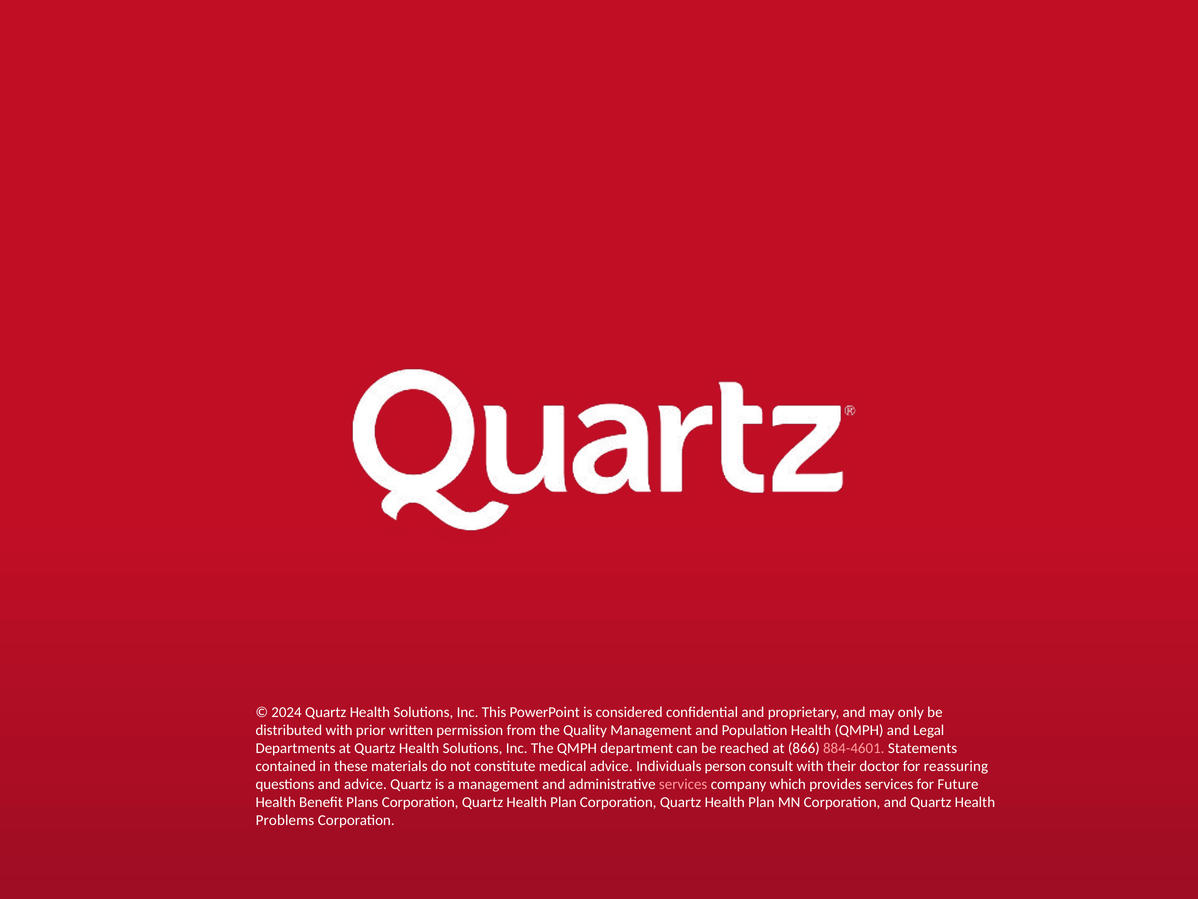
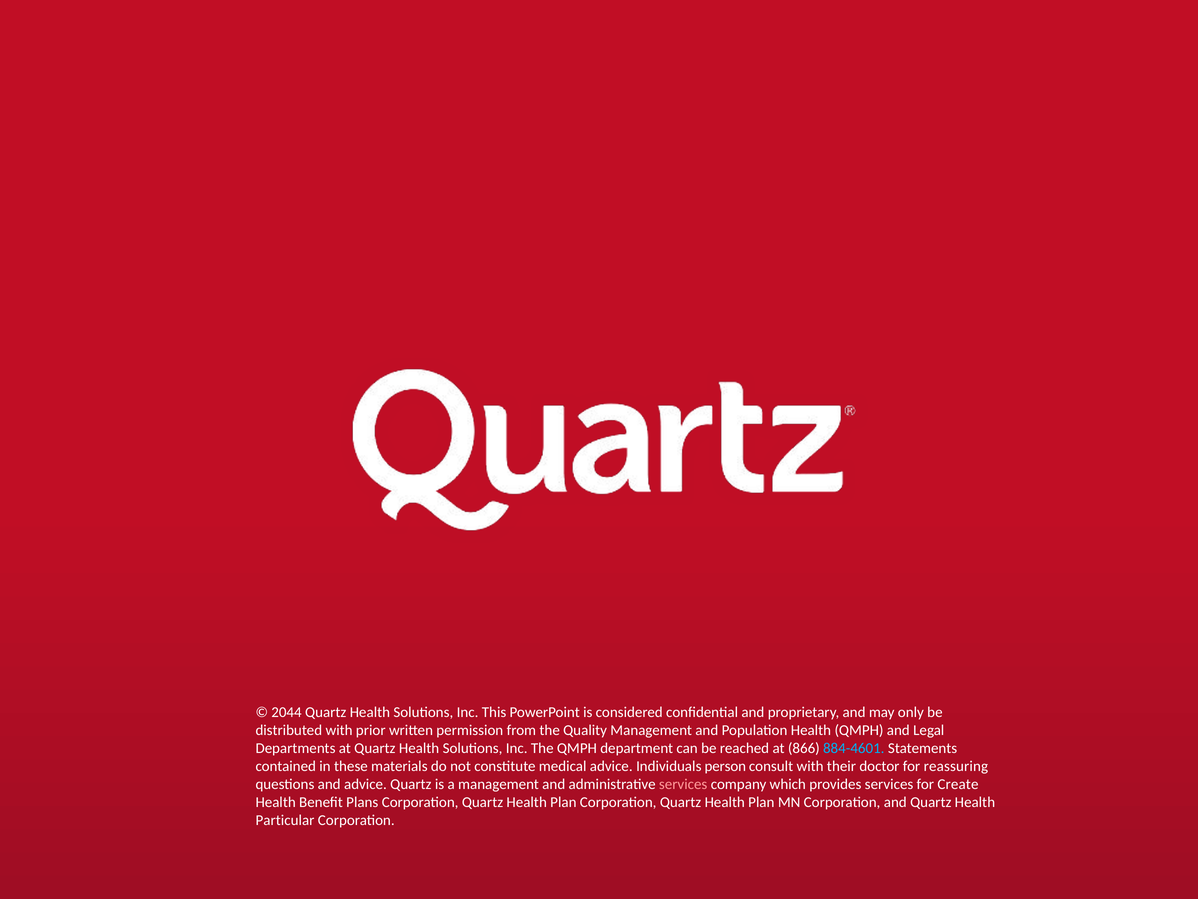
2024: 2024 -> 2044
884-4601 colour: pink -> light blue
Future: Future -> Create
Problems: Problems -> Particular
